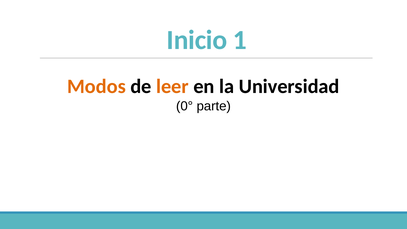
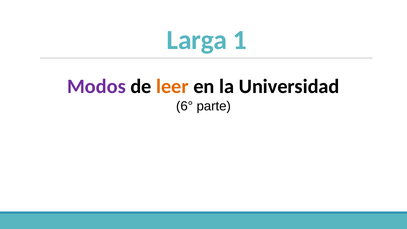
Inicio: Inicio -> Larga
Modos colour: orange -> purple
0°: 0° -> 6°
